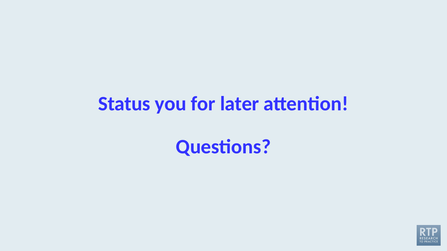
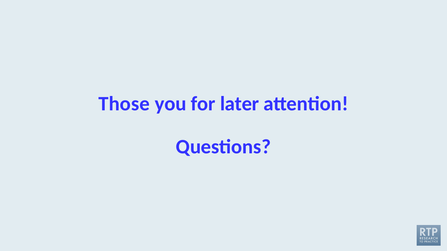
Status: Status -> Those
